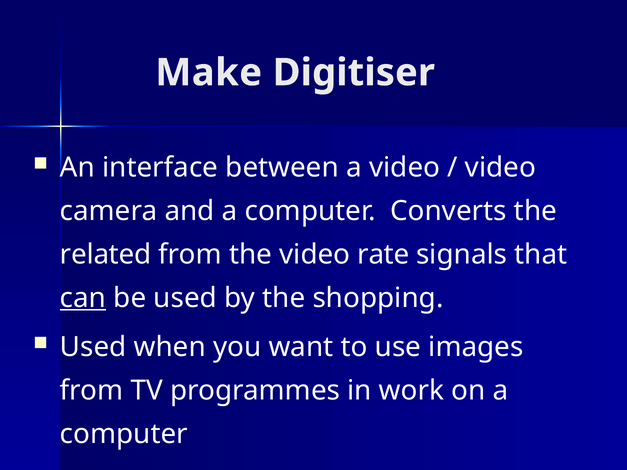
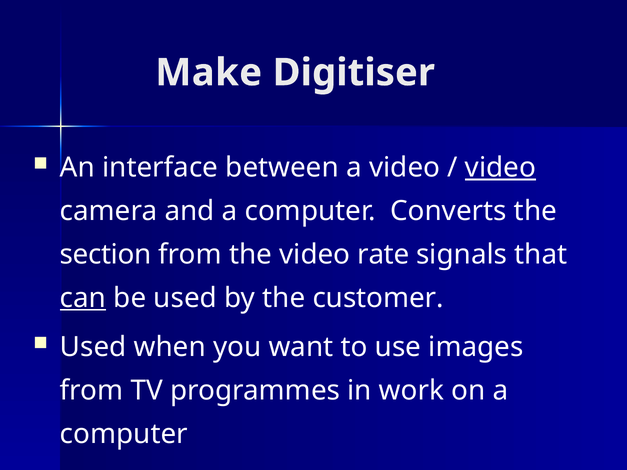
video at (500, 168) underline: none -> present
related: related -> section
shopping: shopping -> customer
